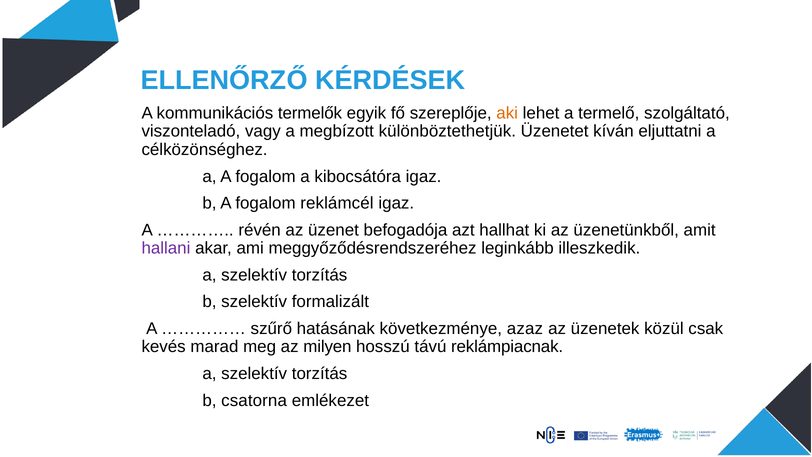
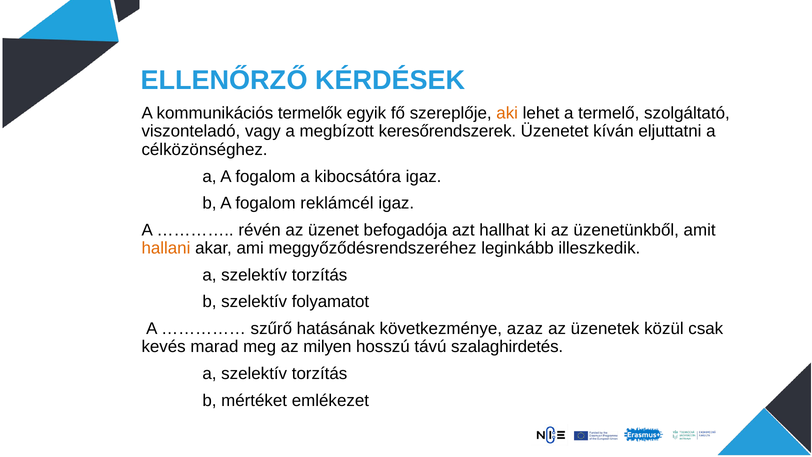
különböztethetjük: különböztethetjük -> keresőrendszerek
hallani colour: purple -> orange
formalizált: formalizált -> folyamatot
reklámpiacnak: reklámpiacnak -> szalaghirdetés
csatorna: csatorna -> mértéket
